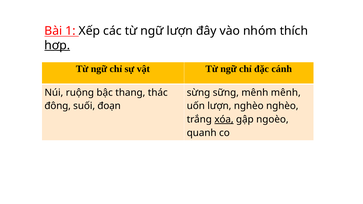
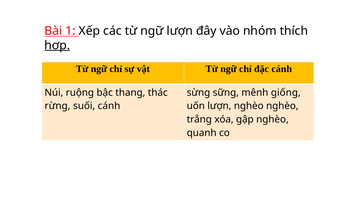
mênh mênh: mênh -> giống
đông: đông -> rừng
suối đoạn: đoạn -> cánh
xóa underline: present -> none
gập ngoèo: ngoèo -> nghèo
